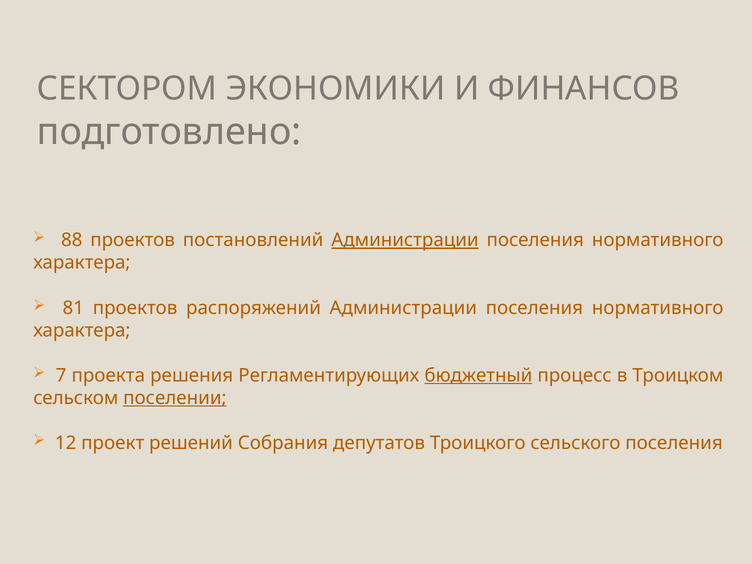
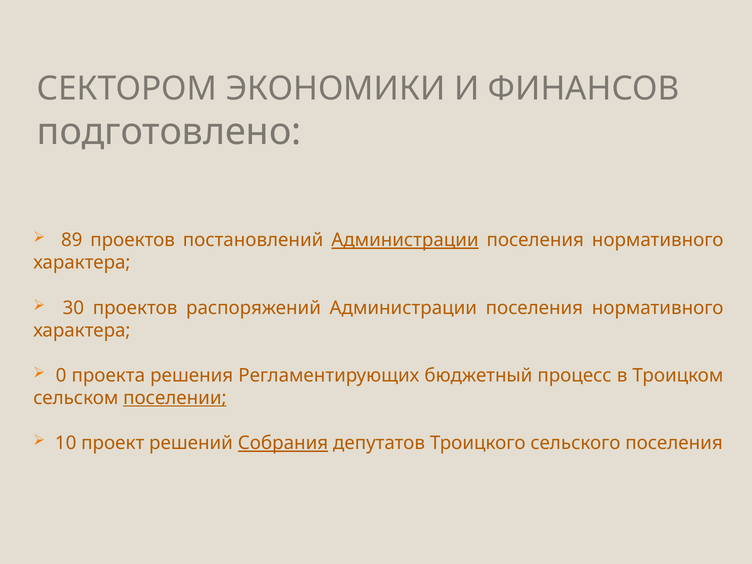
88: 88 -> 89
81: 81 -> 30
7: 7 -> 0
бюджетный underline: present -> none
12: 12 -> 10
Собрания underline: none -> present
